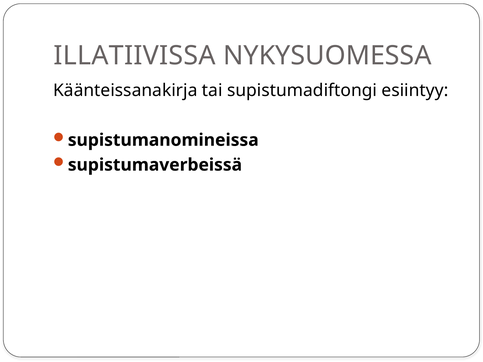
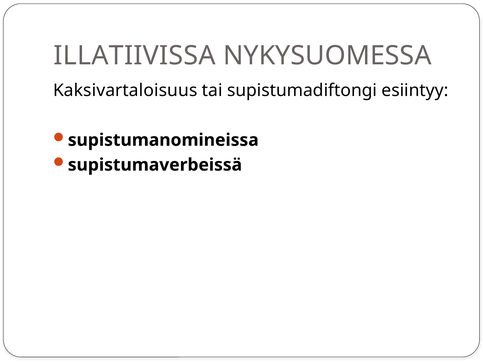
Käänteissanakirja: Käänteissanakirja -> Kaksivartaloisuus
